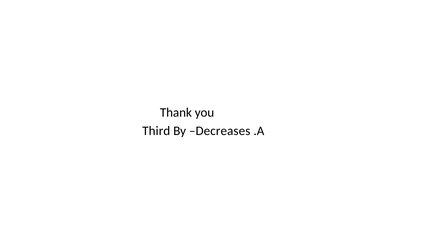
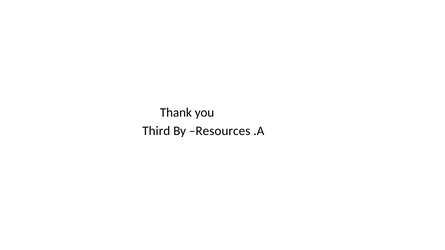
Decreases: Decreases -> Resources
